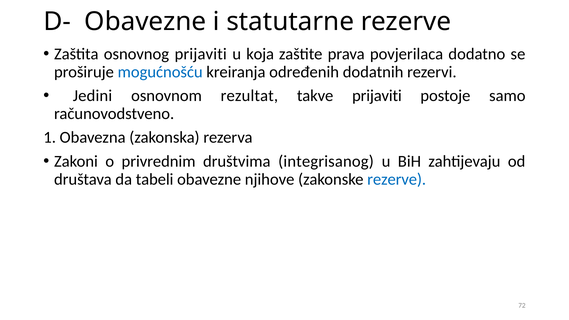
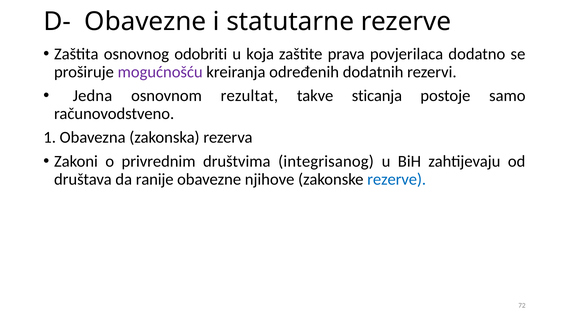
osnovnog prijaviti: prijaviti -> odobriti
mogućnošću colour: blue -> purple
Jedini: Jedini -> Jedna
takve prijaviti: prijaviti -> sticanja
tabeli: tabeli -> ranije
